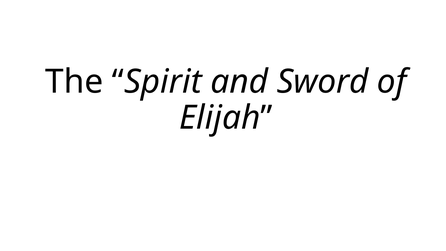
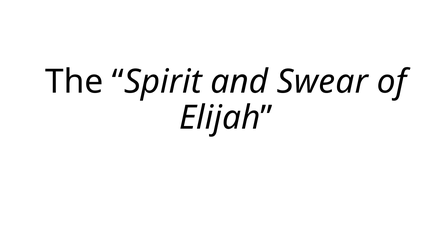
Sword: Sword -> Swear
